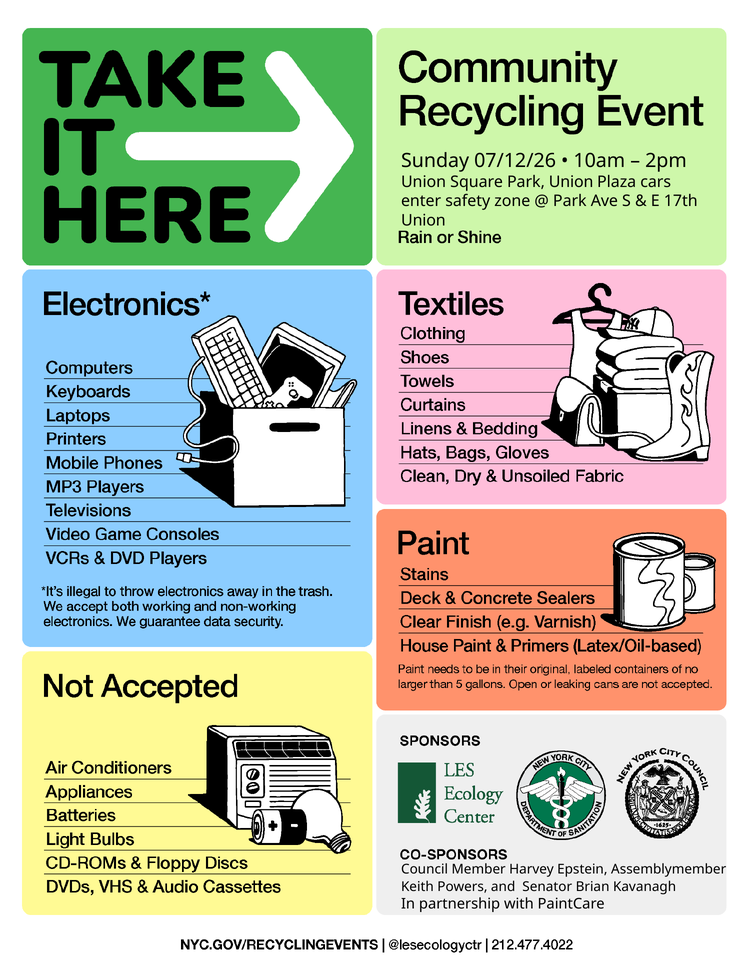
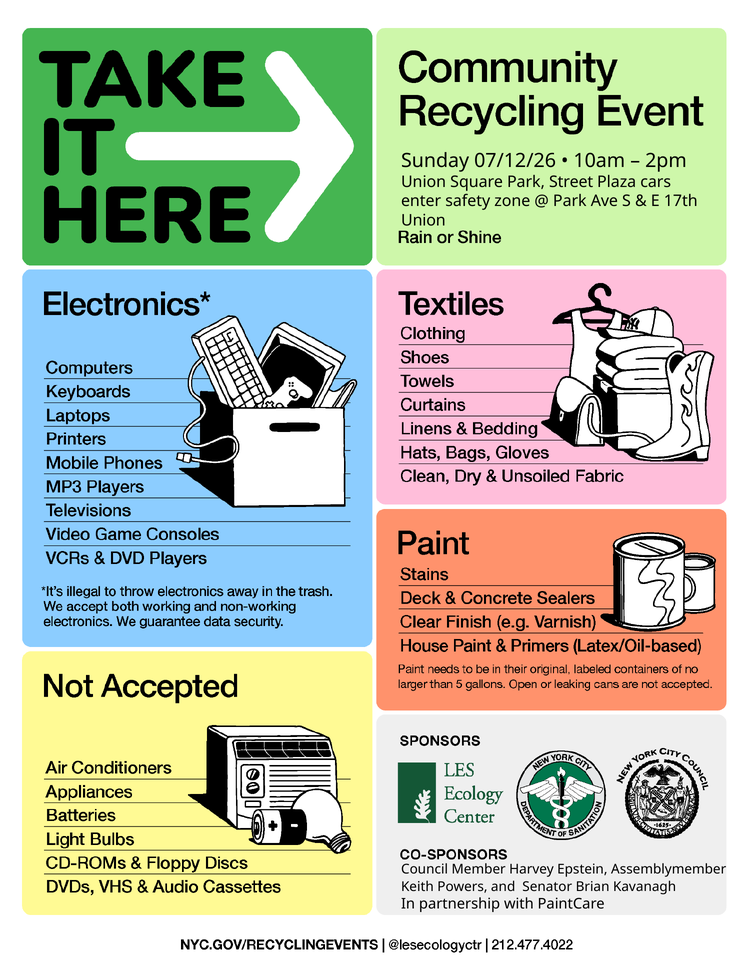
Park Union: Union -> Street
